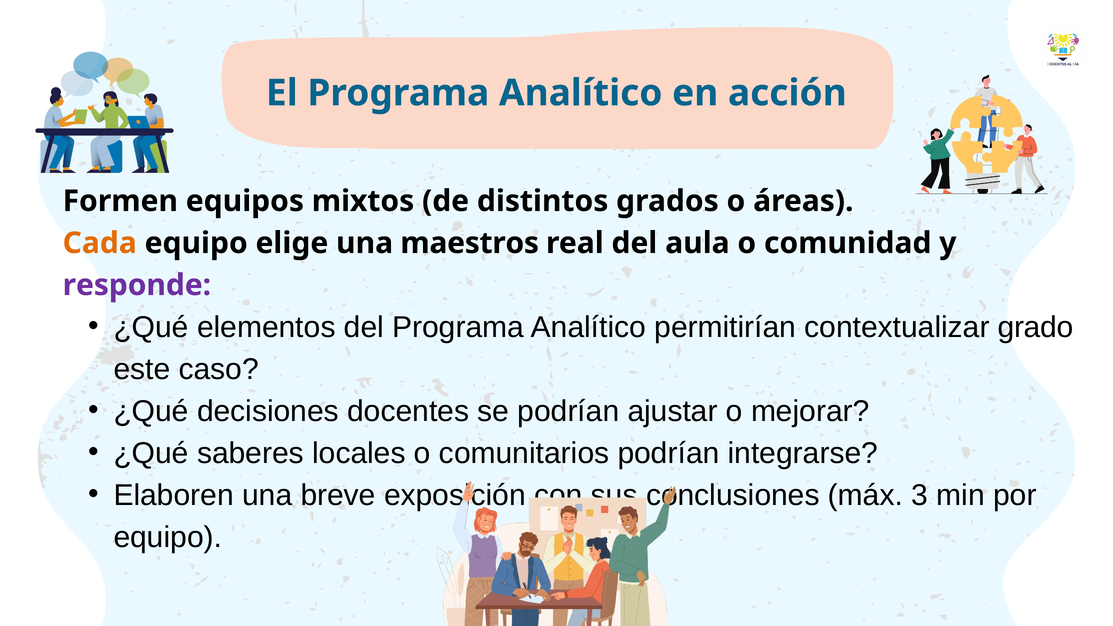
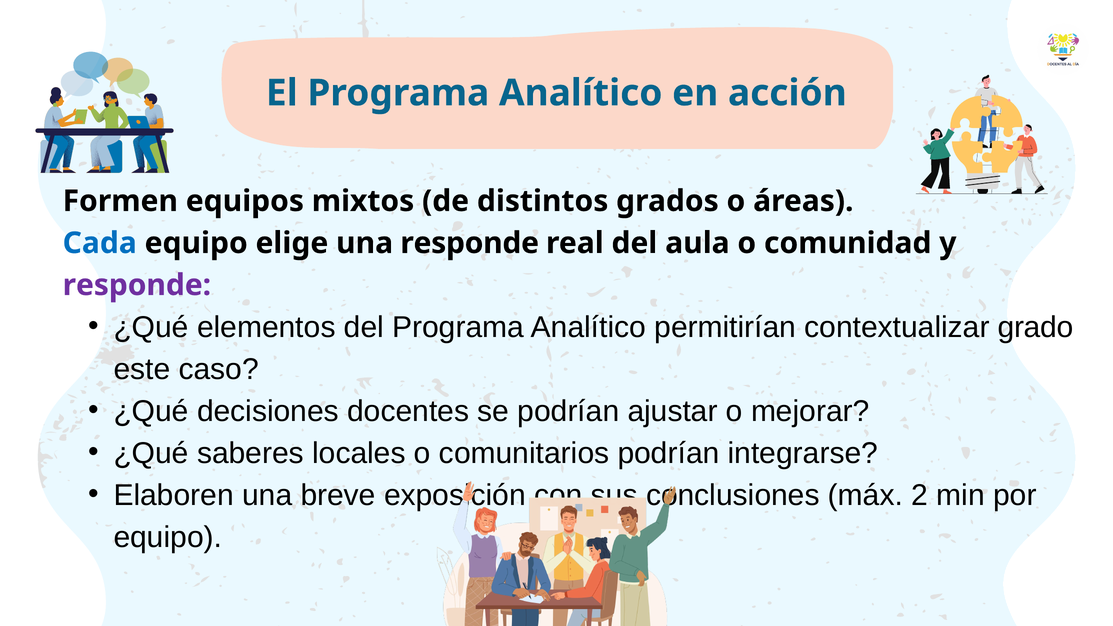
Cada colour: orange -> blue
una maestros: maestros -> responde
3: 3 -> 2
